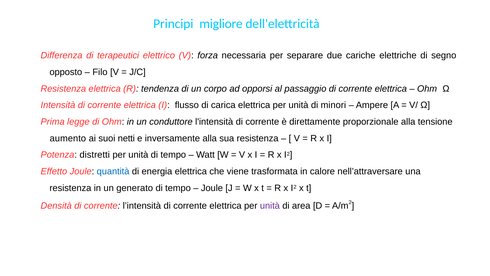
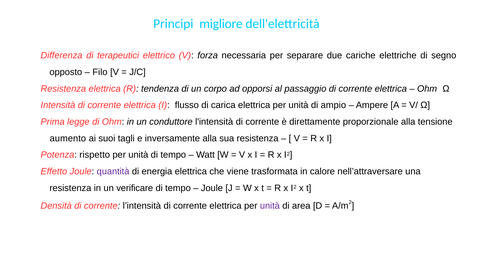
minori: minori -> ampio
netti: netti -> tagli
distretti: distretti -> rispetto
quantità colour: blue -> purple
generato: generato -> verificare
